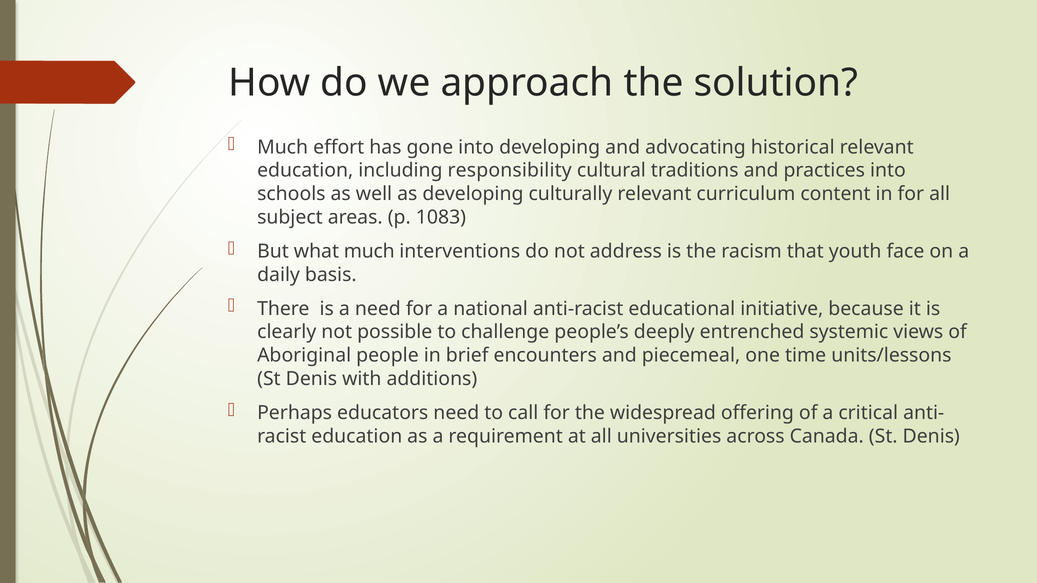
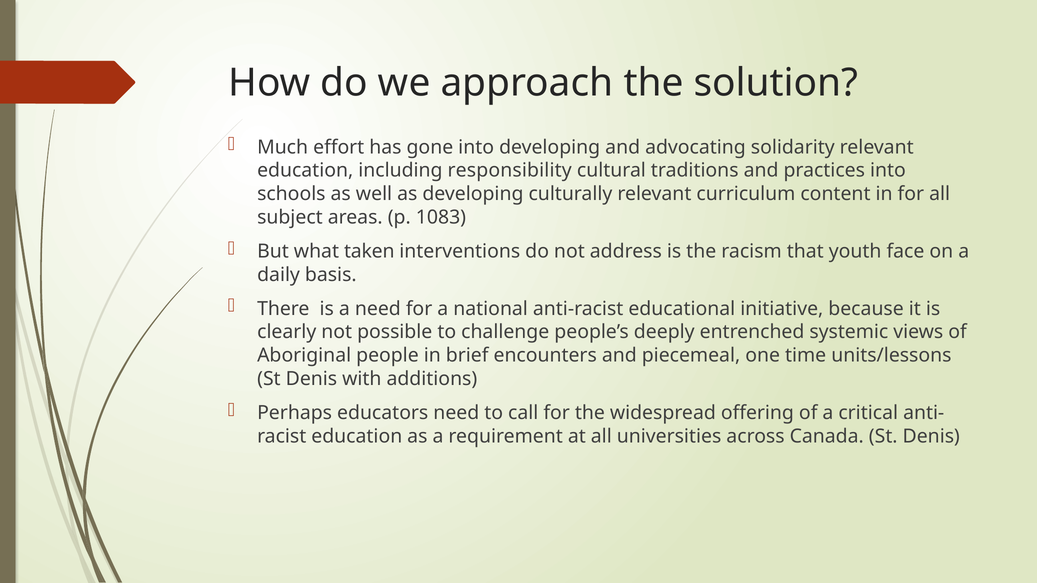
historical: historical -> solidarity
what much: much -> taken
